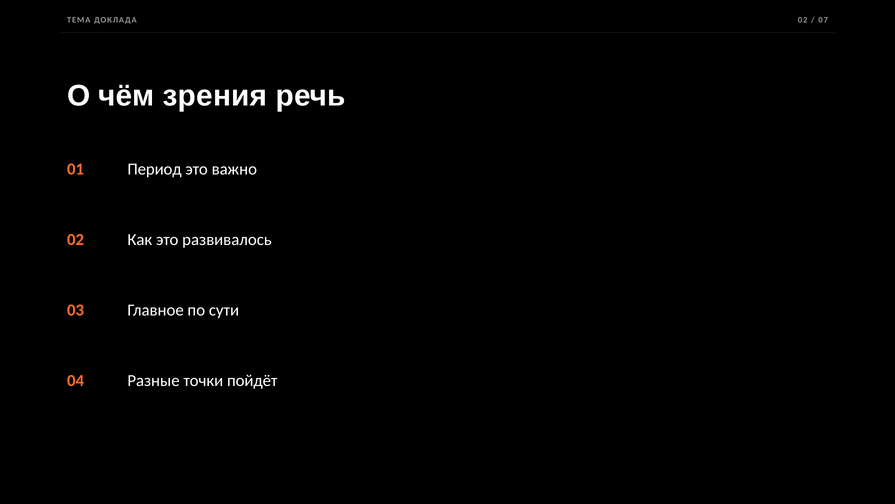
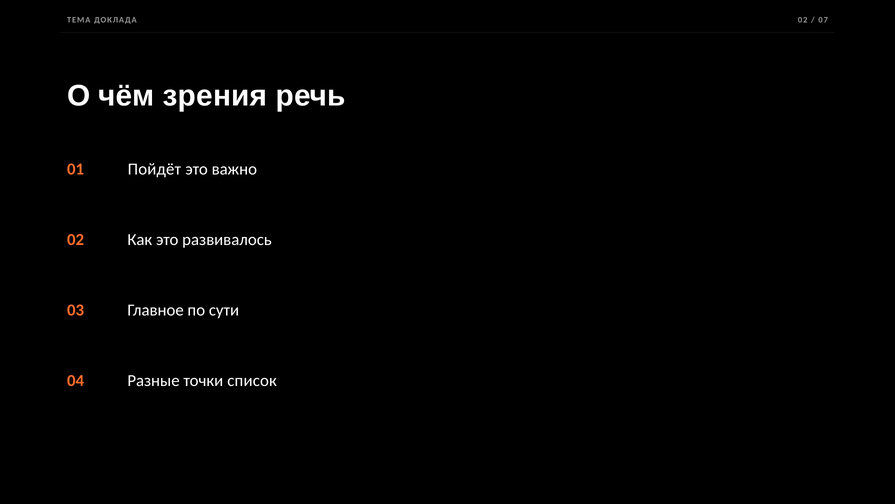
Период: Период -> Пойдёт
пойдёт: пойдёт -> список
